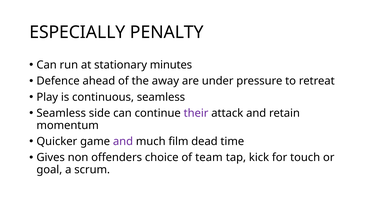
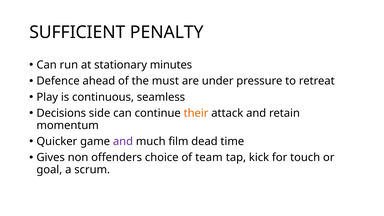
ESPECIALLY: ESPECIALLY -> SUFFICIENT
away: away -> must
Seamless at (61, 113): Seamless -> Decisions
their colour: purple -> orange
